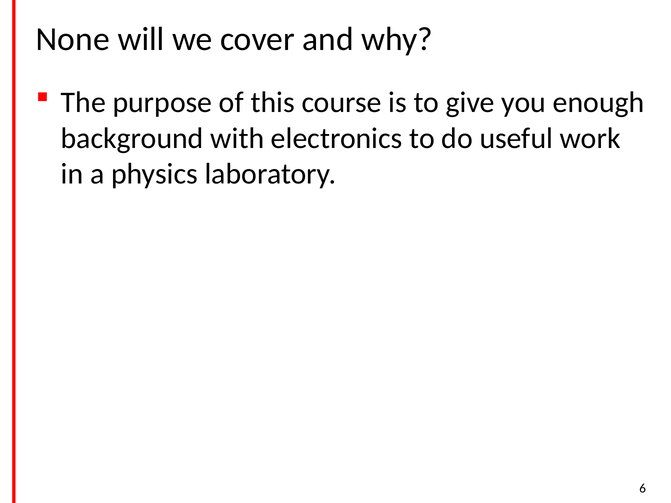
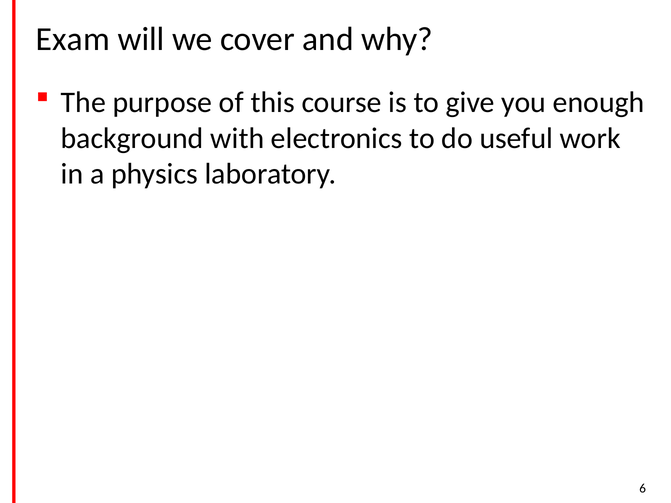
None: None -> Exam
